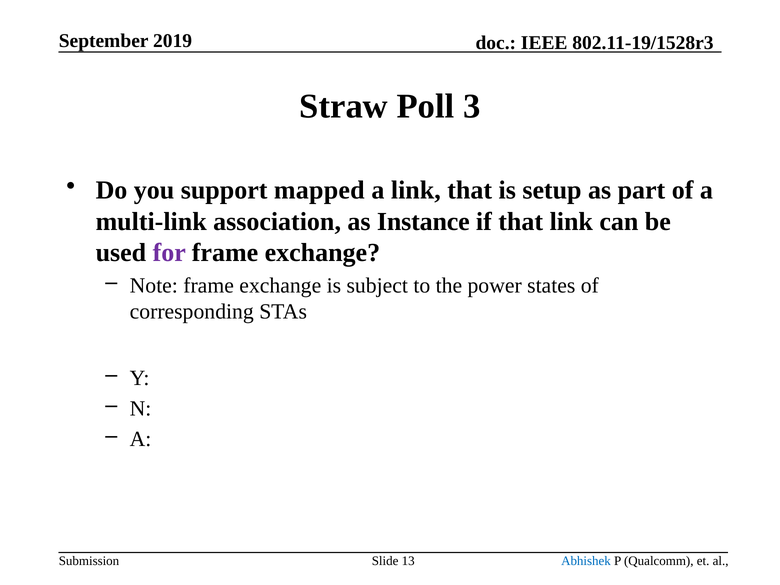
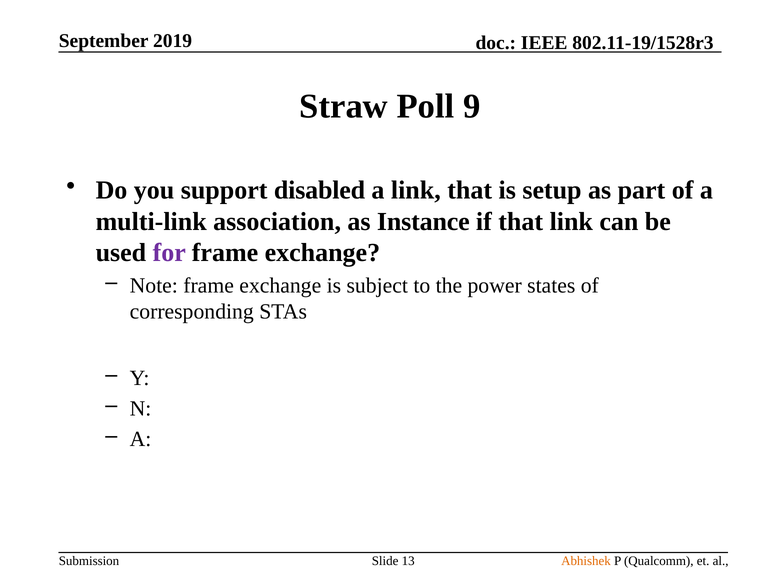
3: 3 -> 9
mapped: mapped -> disabled
Abhishek colour: blue -> orange
